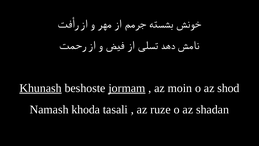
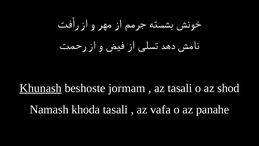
jormam underline: present -> none
az moin: moin -> tasali
ruze: ruze -> vafa
shadan: shadan -> panahe
